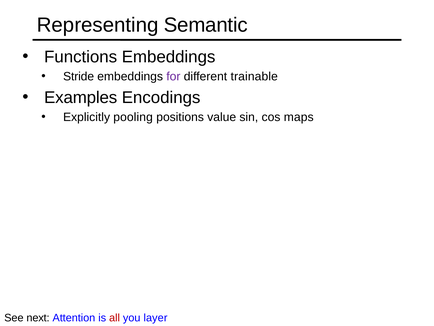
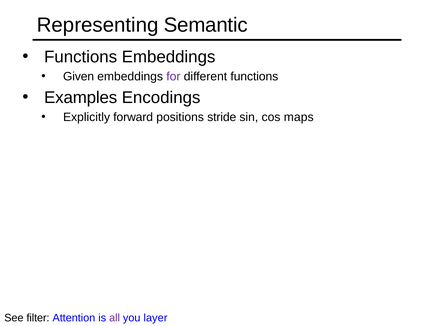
Stride: Stride -> Given
different trainable: trainable -> functions
pooling: pooling -> forward
value: value -> stride
next: next -> filter
all colour: red -> purple
